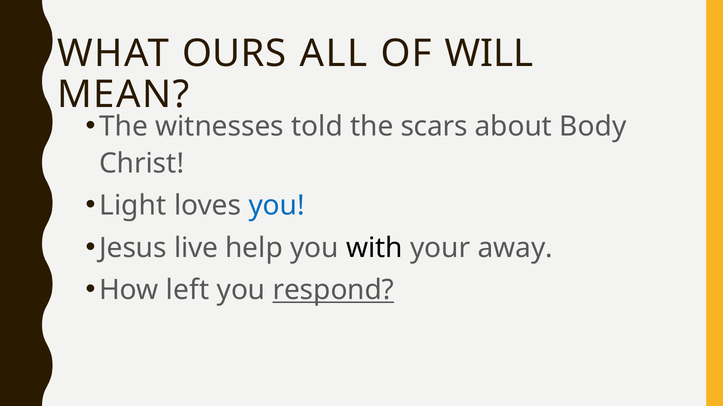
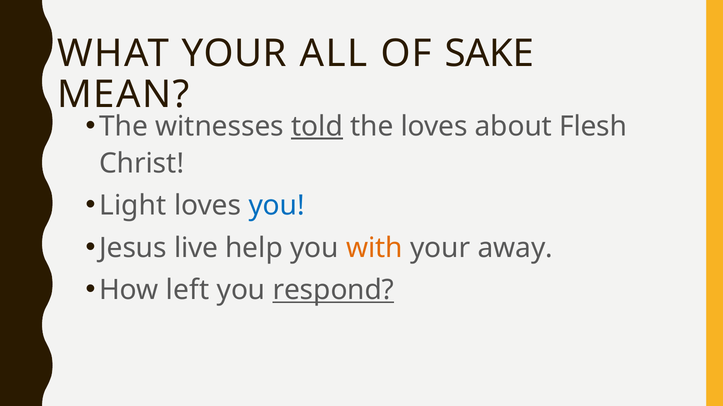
WHAT OURS: OURS -> YOUR
WILL: WILL -> SAKE
told underline: none -> present
the scars: scars -> loves
Body: Body -> Flesh
with colour: black -> orange
